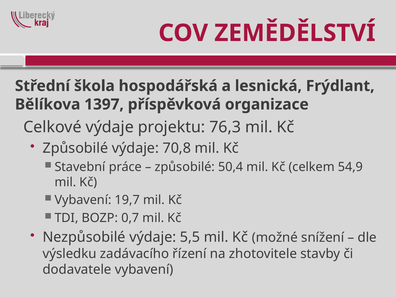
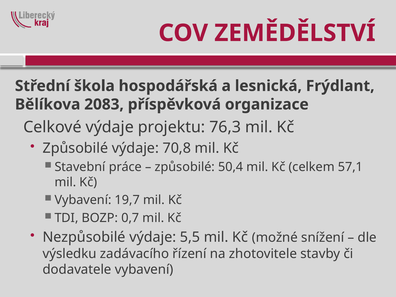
1397: 1397 -> 2083
54,9: 54,9 -> 57,1
